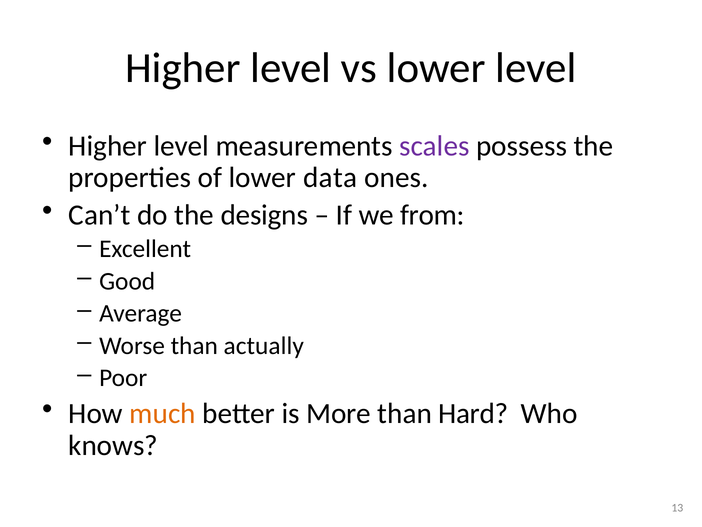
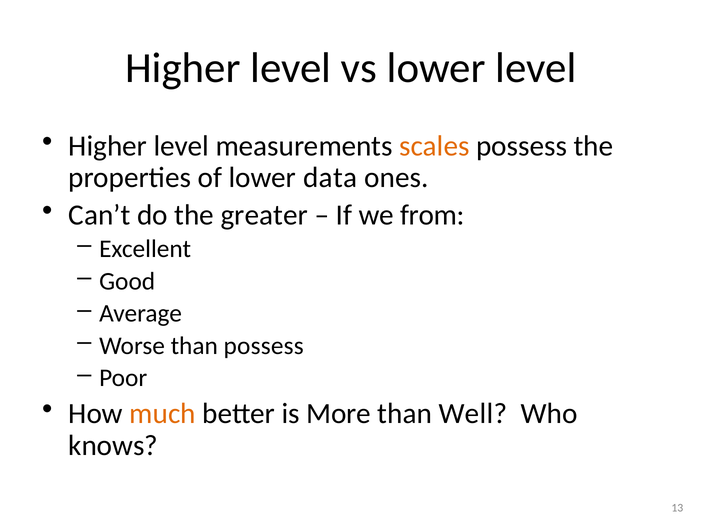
scales colour: purple -> orange
designs: designs -> greater
than actually: actually -> possess
Hard: Hard -> Well
